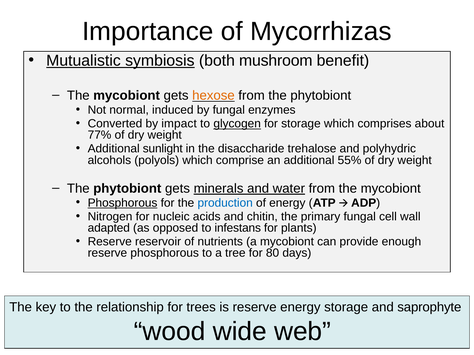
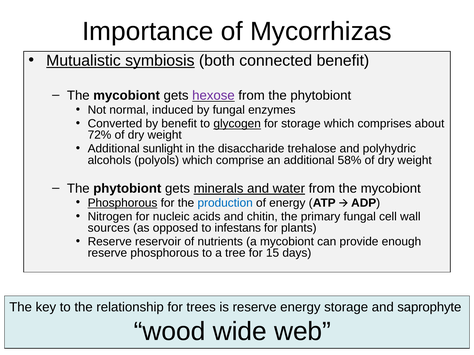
mushroom: mushroom -> connected
hexose colour: orange -> purple
by impact: impact -> benefit
77%: 77% -> 72%
55%: 55% -> 58%
adapted: adapted -> sources
80: 80 -> 15
